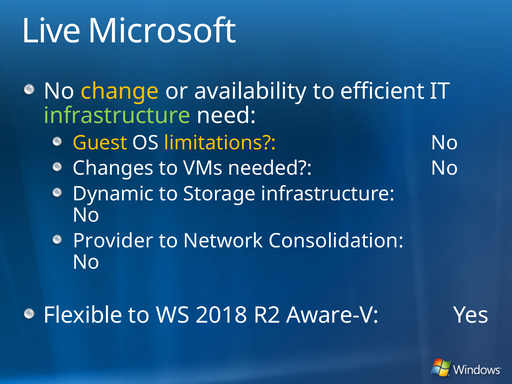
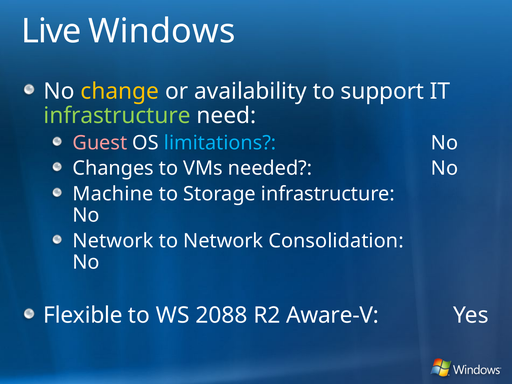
Microsoft: Microsoft -> Windows
efficient: efficient -> support
Guest colour: yellow -> pink
limitations colour: yellow -> light blue
Dynamic: Dynamic -> Machine
Provider at (113, 241): Provider -> Network
2018: 2018 -> 2088
